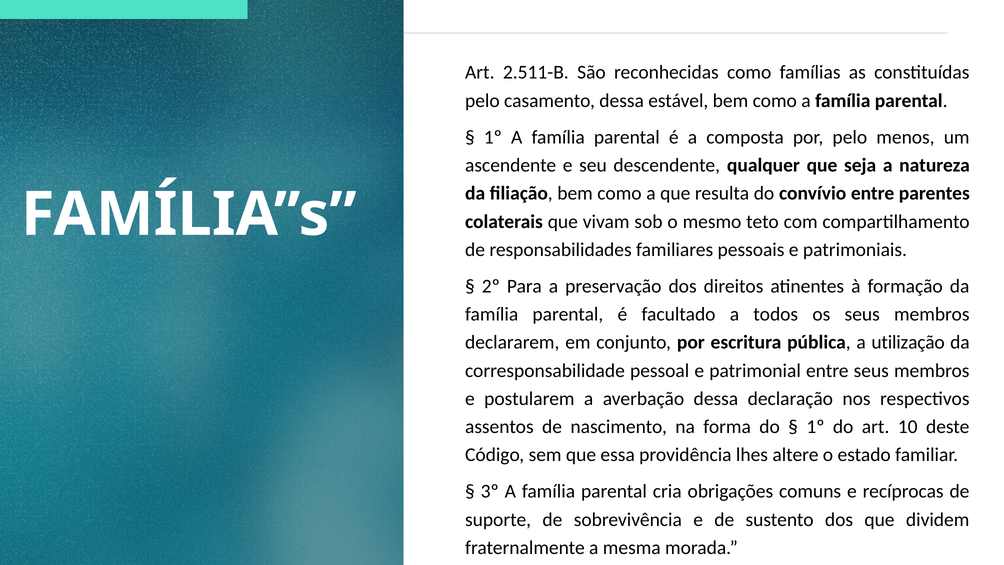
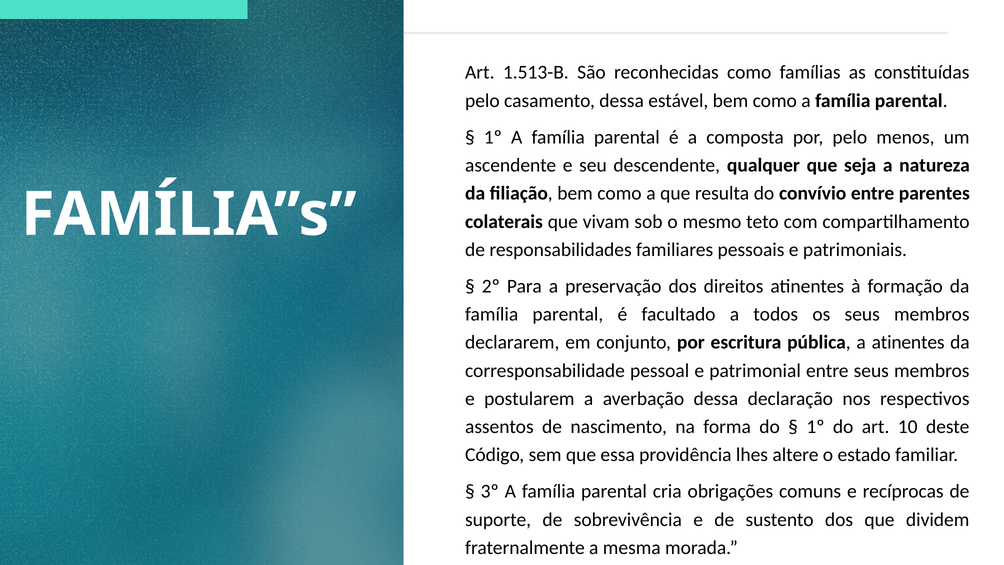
2.511-B: 2.511-B -> 1.513-B
a utilização: utilização -> atinentes
